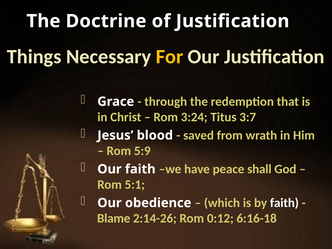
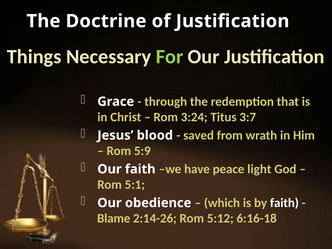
For colour: yellow -> light green
shall: shall -> light
0:12: 0:12 -> 5:12
